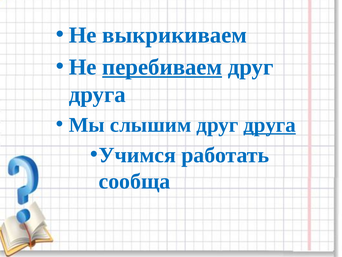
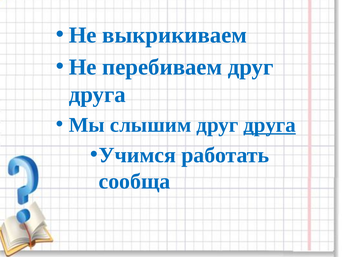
перебиваем underline: present -> none
